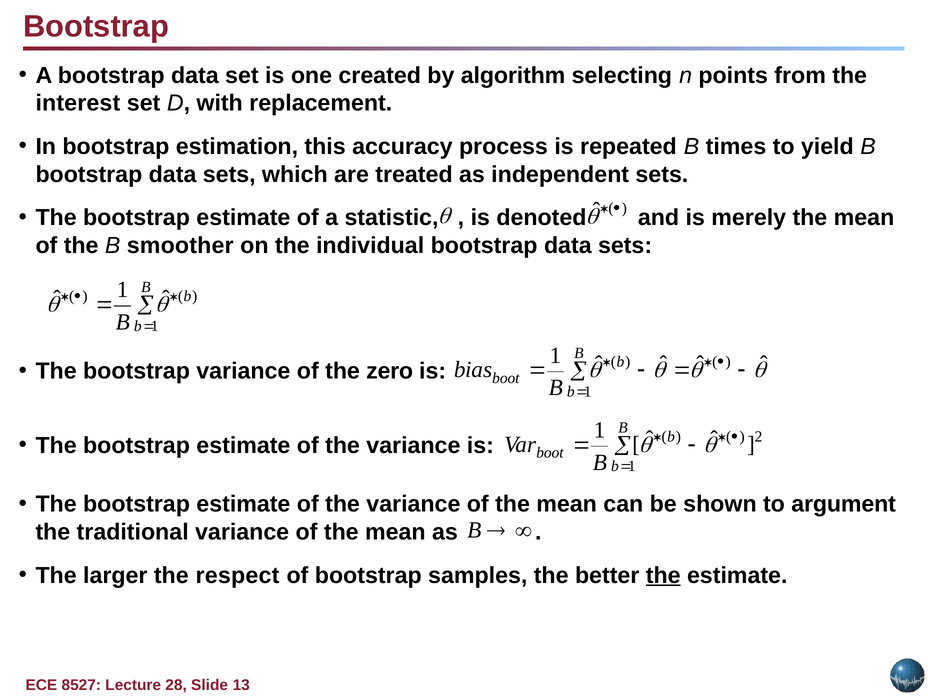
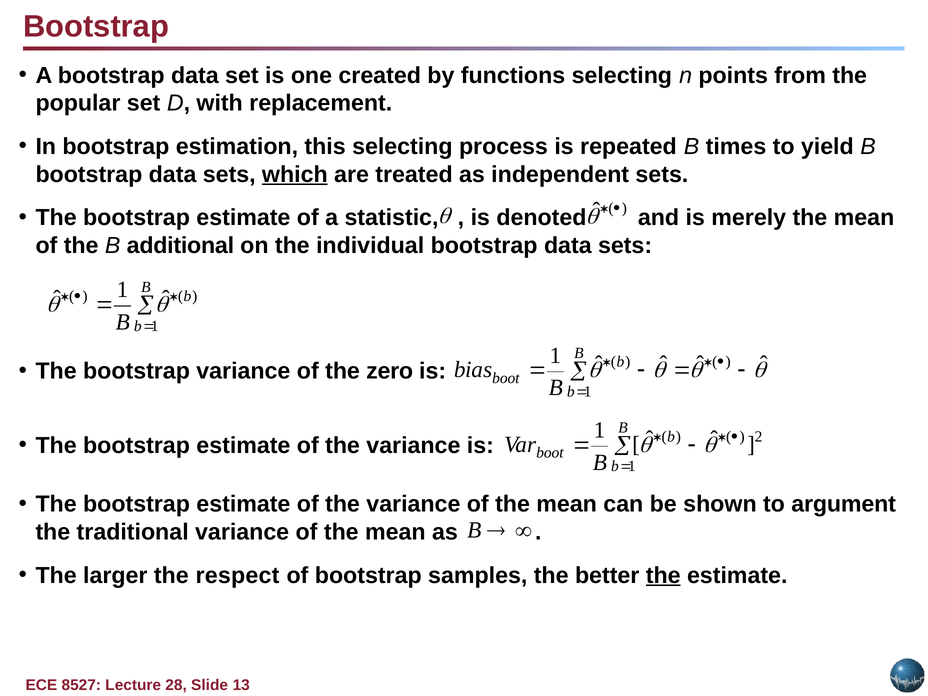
algorithm: algorithm -> functions
interest: interest -> popular
this accuracy: accuracy -> selecting
which underline: none -> present
smoother: smoother -> additional
